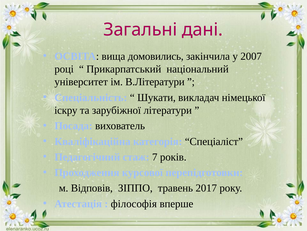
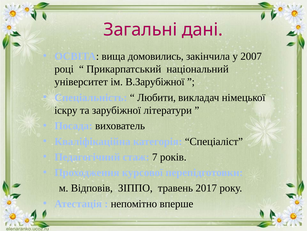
В.Літератури: В.Літератури -> В.Зарубіжної
Шукати: Шукати -> Любити
філософія: філософія -> непомітно
